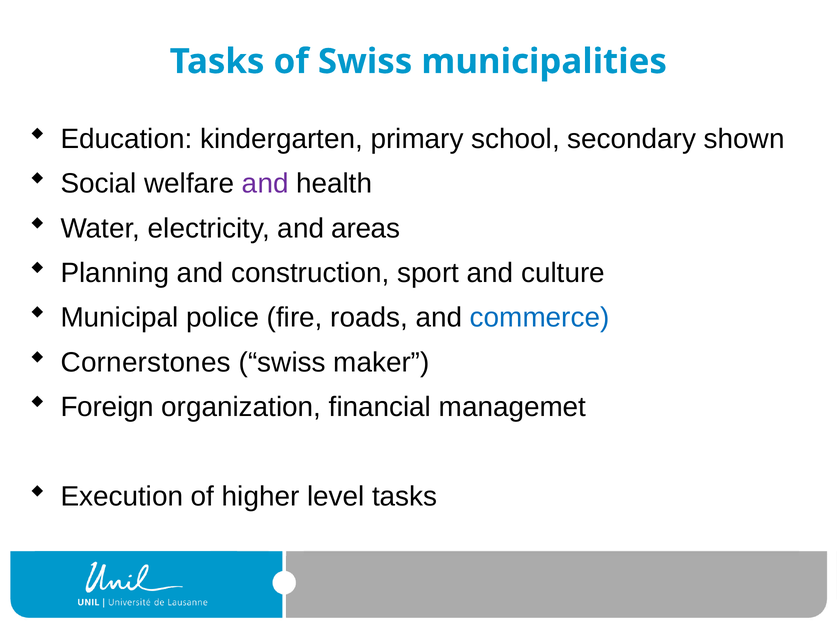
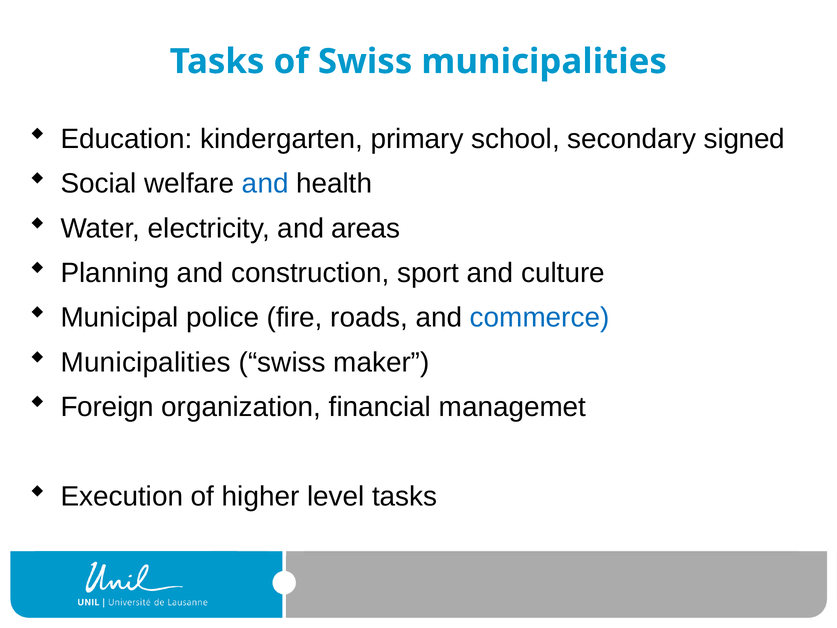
shown: shown -> signed
and at (265, 184) colour: purple -> blue
Cornerstones at (146, 362): Cornerstones -> Municipalities
